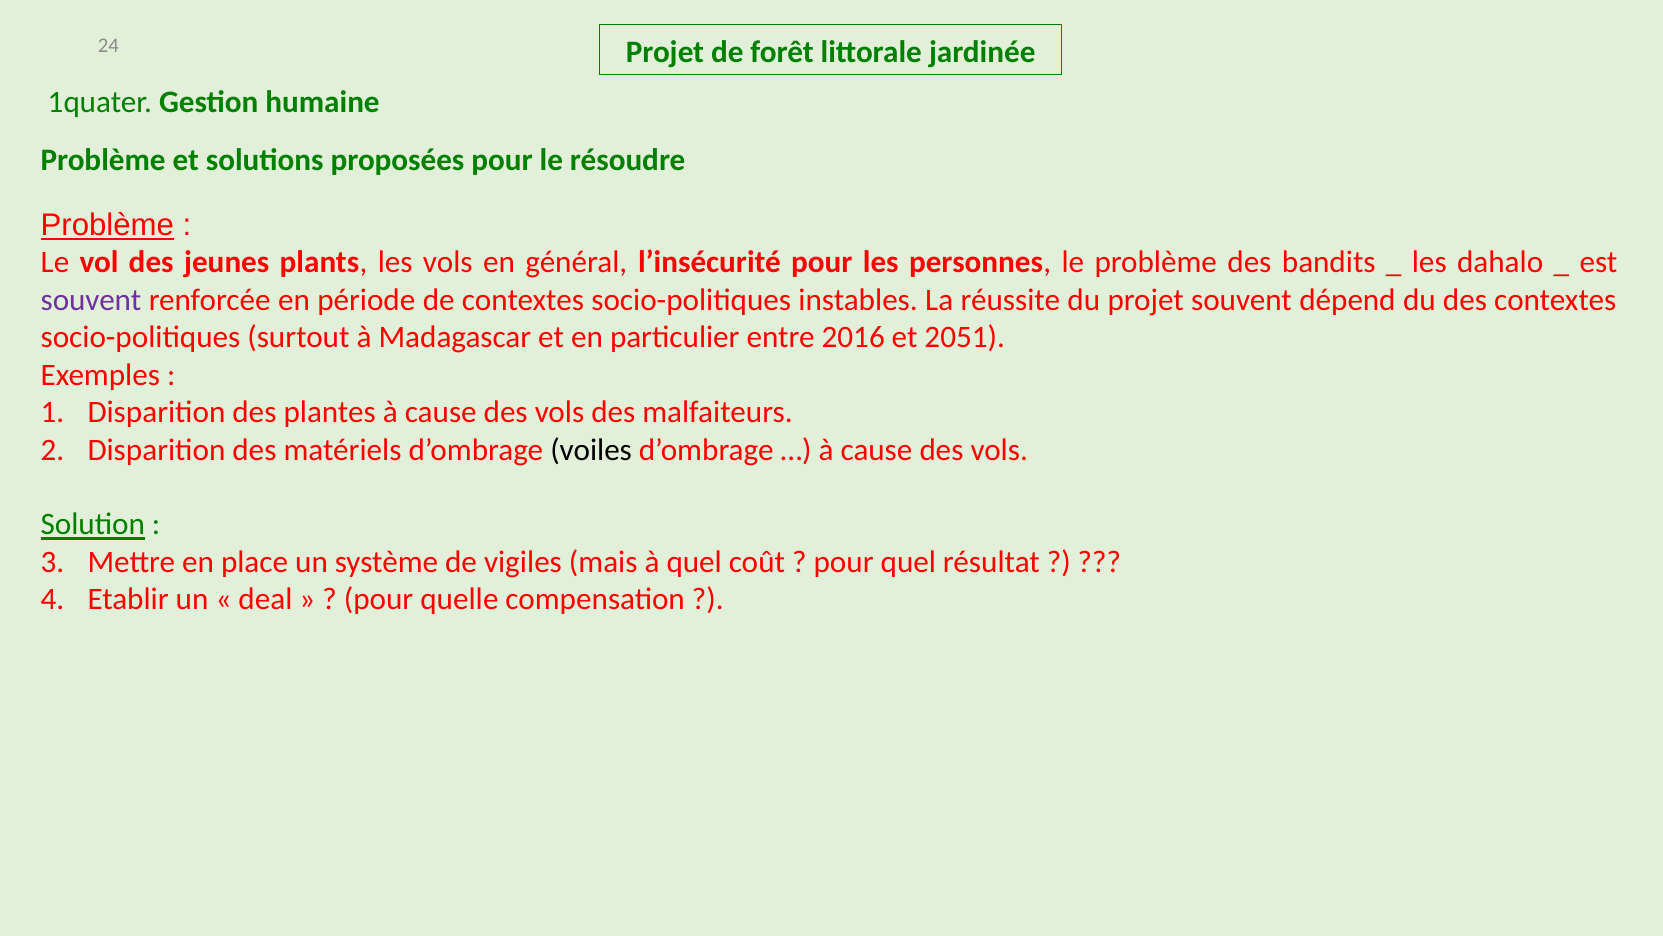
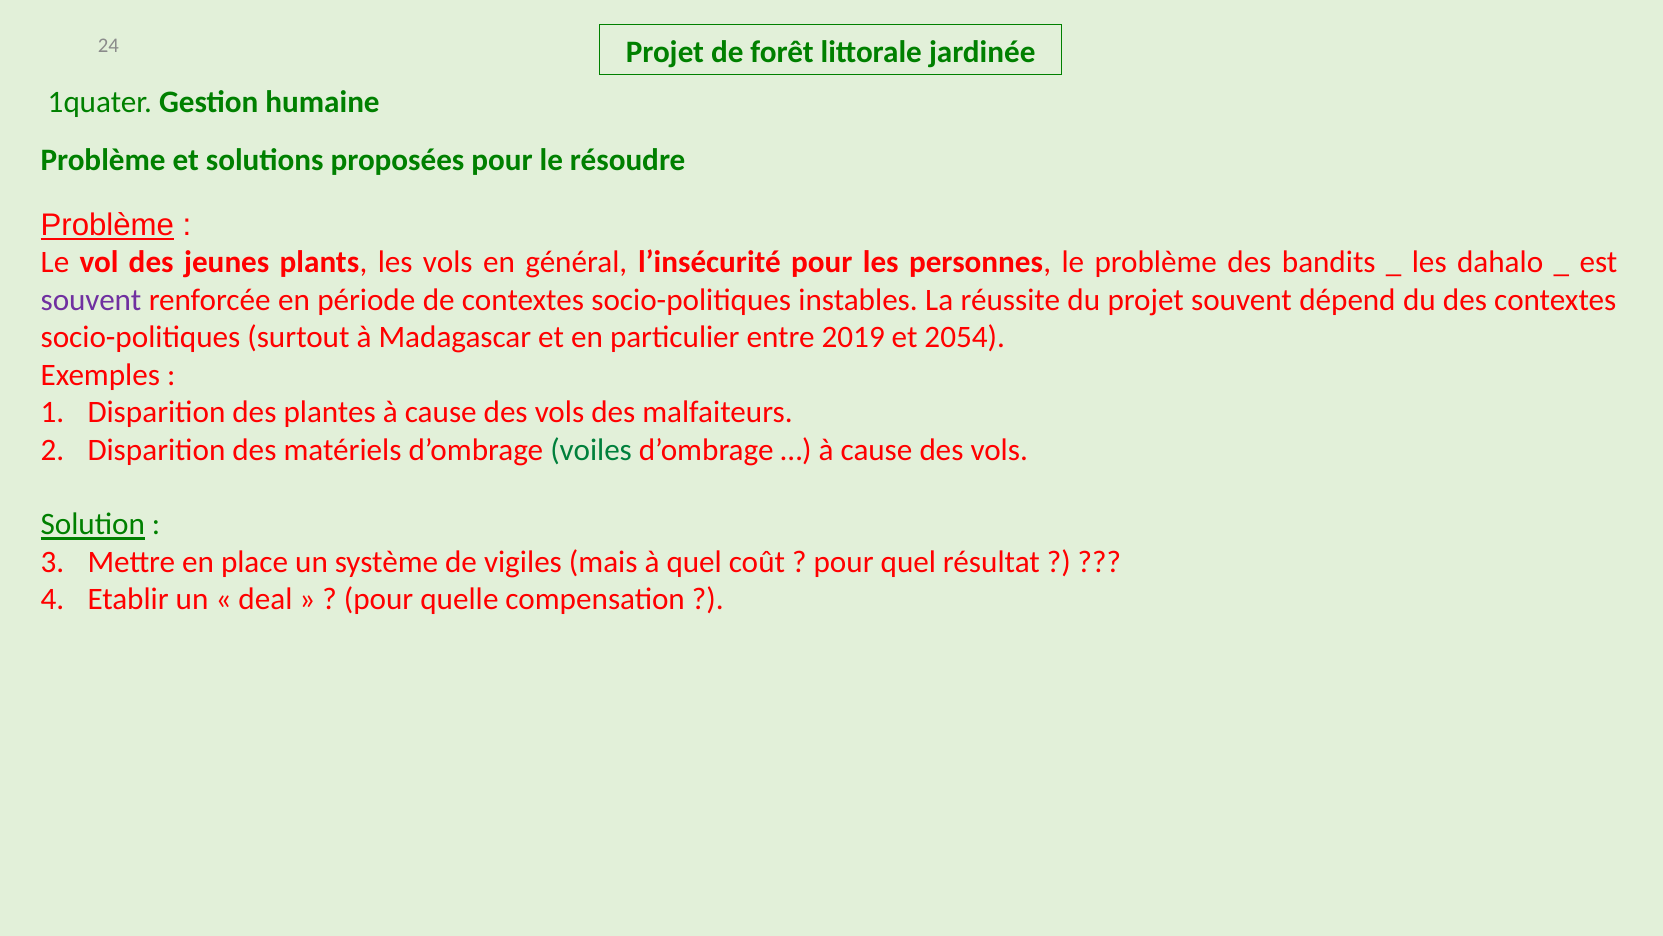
2016: 2016 -> 2019
2051: 2051 -> 2054
voiles colour: black -> green
